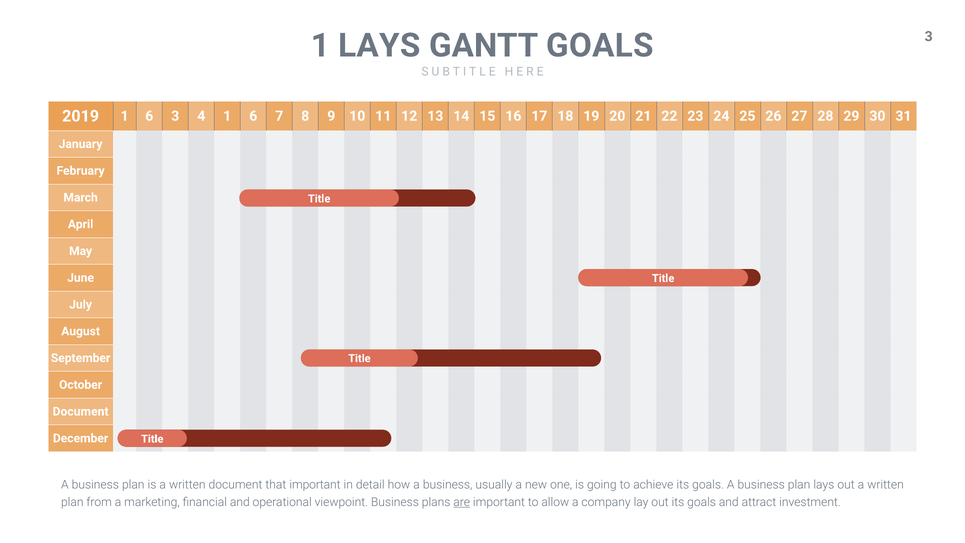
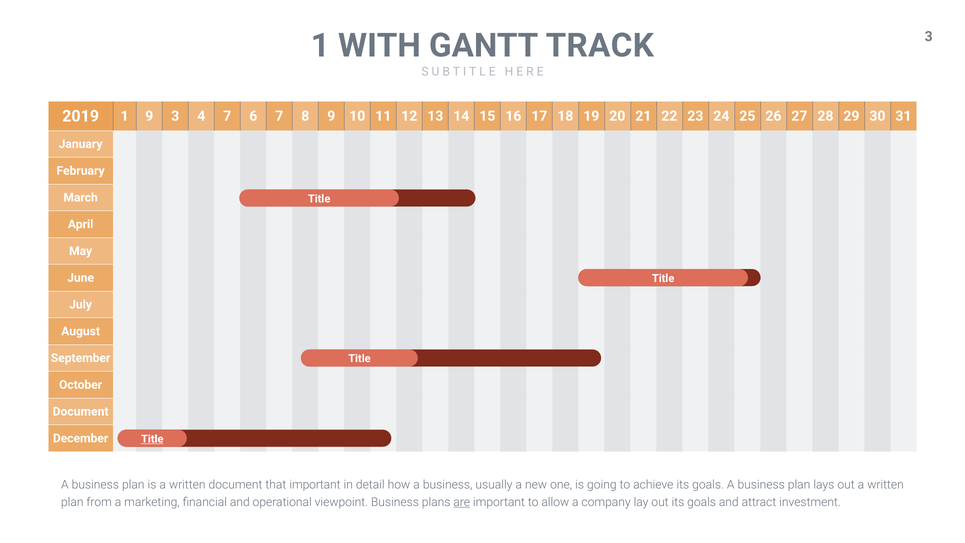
1 LAYS: LAYS -> WITH
GANTT GOALS: GOALS -> TRACK
2019 1 6: 6 -> 9
4 1: 1 -> 7
Title at (152, 439) underline: none -> present
